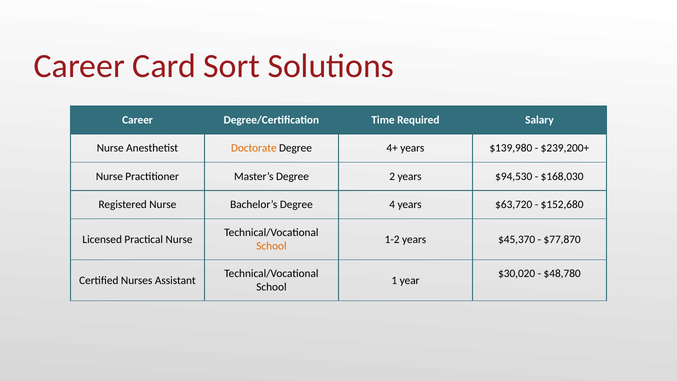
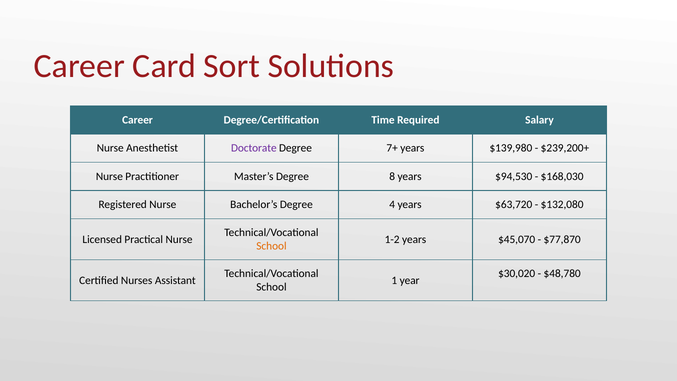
Doctorate colour: orange -> purple
4+: 4+ -> 7+
2: 2 -> 8
$152,680: $152,680 -> $132,080
$45,370: $45,370 -> $45,070
